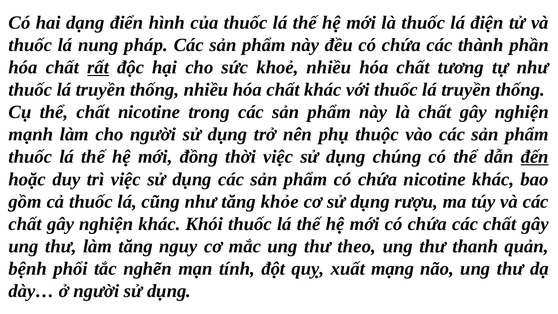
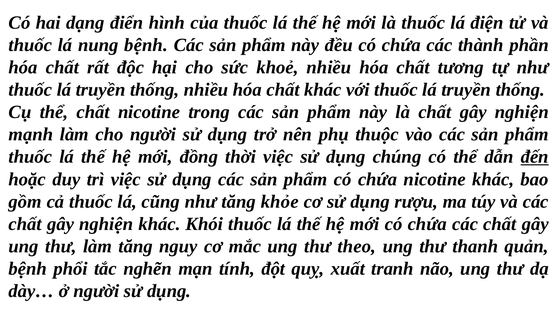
nung pháp: pháp -> bệnh
rất underline: present -> none
mạng: mạng -> tranh
